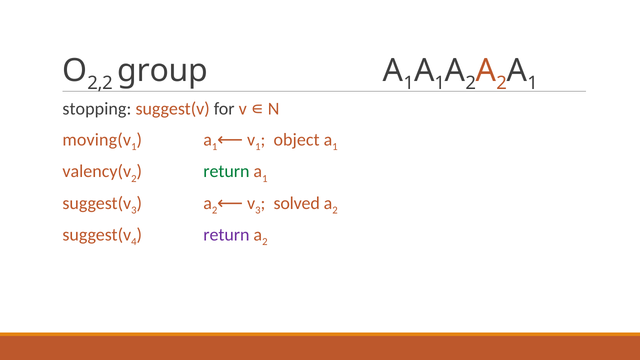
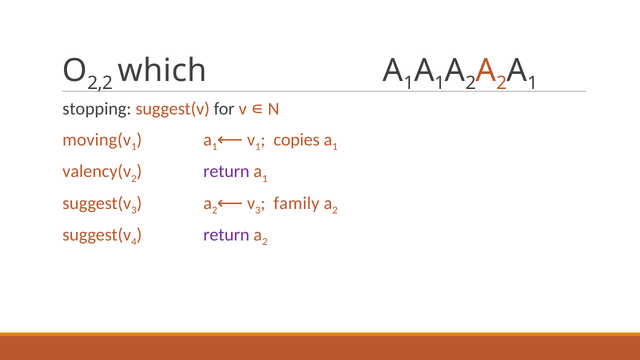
group: group -> which
object: object -> copies
return at (226, 172) colour: green -> purple
solved: solved -> family
